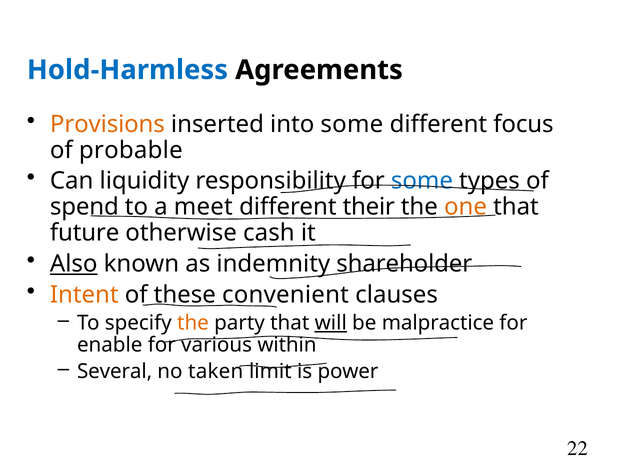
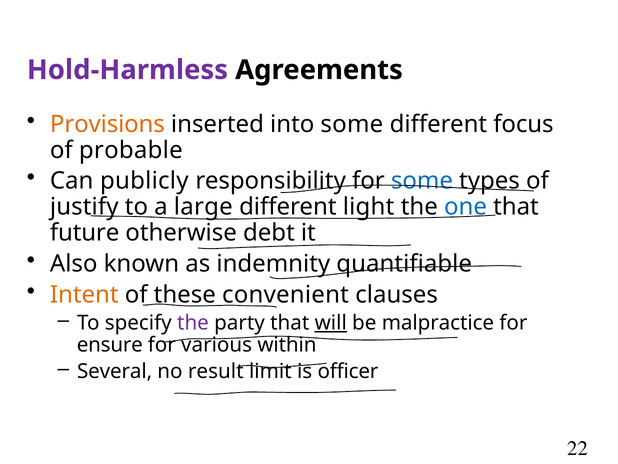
Hold-Harmless colour: blue -> purple
liquidity: liquidity -> publicly
spend: spend -> justify
meet: meet -> large
their: their -> light
one colour: orange -> blue
cash: cash -> debt
Also underline: present -> none
shareholder: shareholder -> quantifiable
the at (193, 323) colour: orange -> purple
enable: enable -> ensure
taken: taken -> result
power: power -> officer
